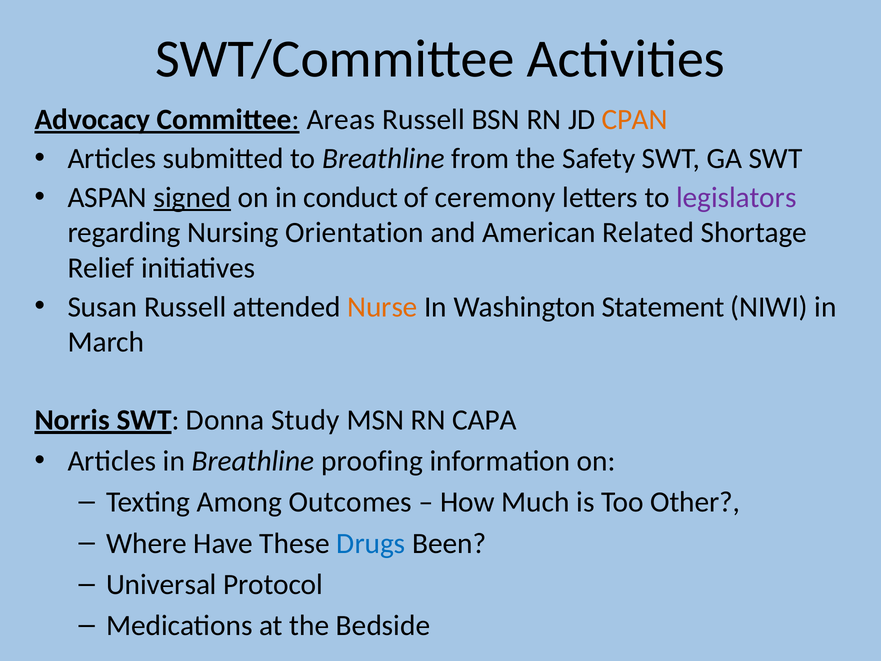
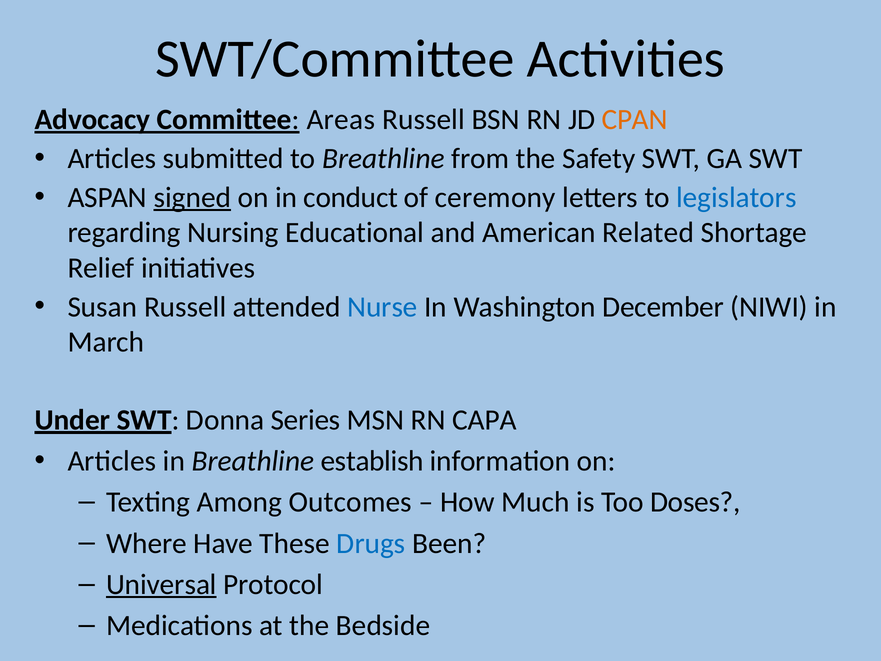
legislators colour: purple -> blue
Orientation: Orientation -> Educational
Nurse colour: orange -> blue
Statement: Statement -> December
Norris: Norris -> Under
Study: Study -> Series
proofing: proofing -> establish
Other: Other -> Doses
Universal underline: none -> present
